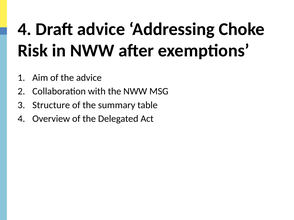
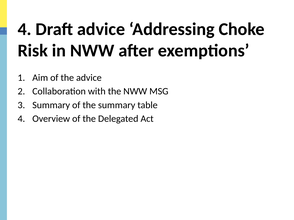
Structure at (51, 105): Structure -> Summary
